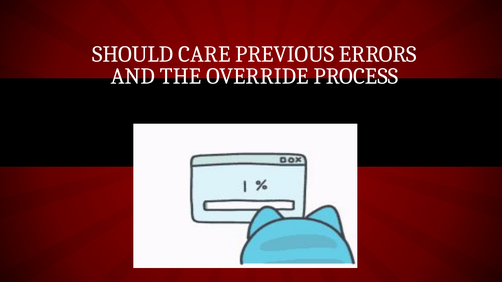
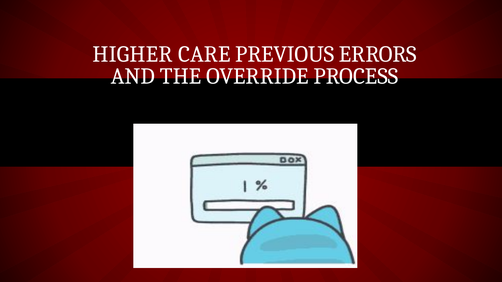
SHOULD: SHOULD -> HIGHER
